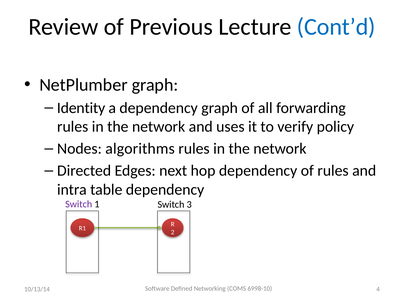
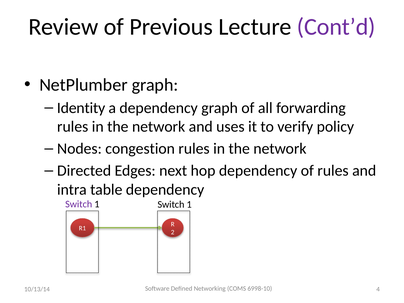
Cont’d colour: blue -> purple
algorithms: algorithms -> congestion
1 Switch 3: 3 -> 1
